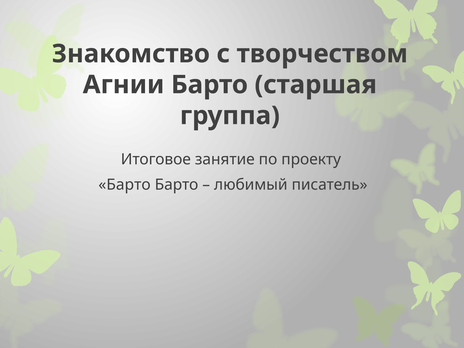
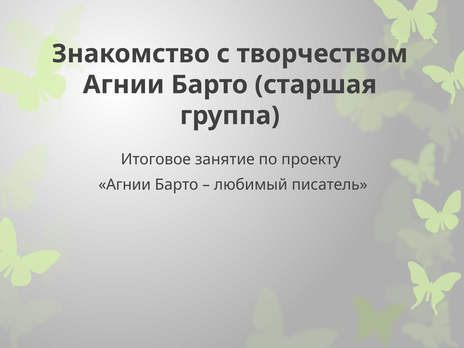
Барто at (125, 185): Барто -> Агнии
